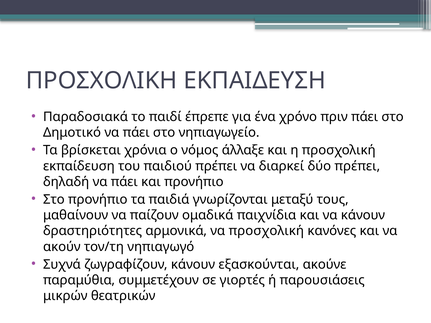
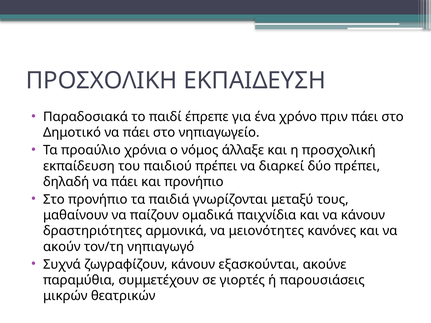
βρίσκεται: βρίσκεται -> προαύλιο
να προσχολική: προσχολική -> μειονότητες
